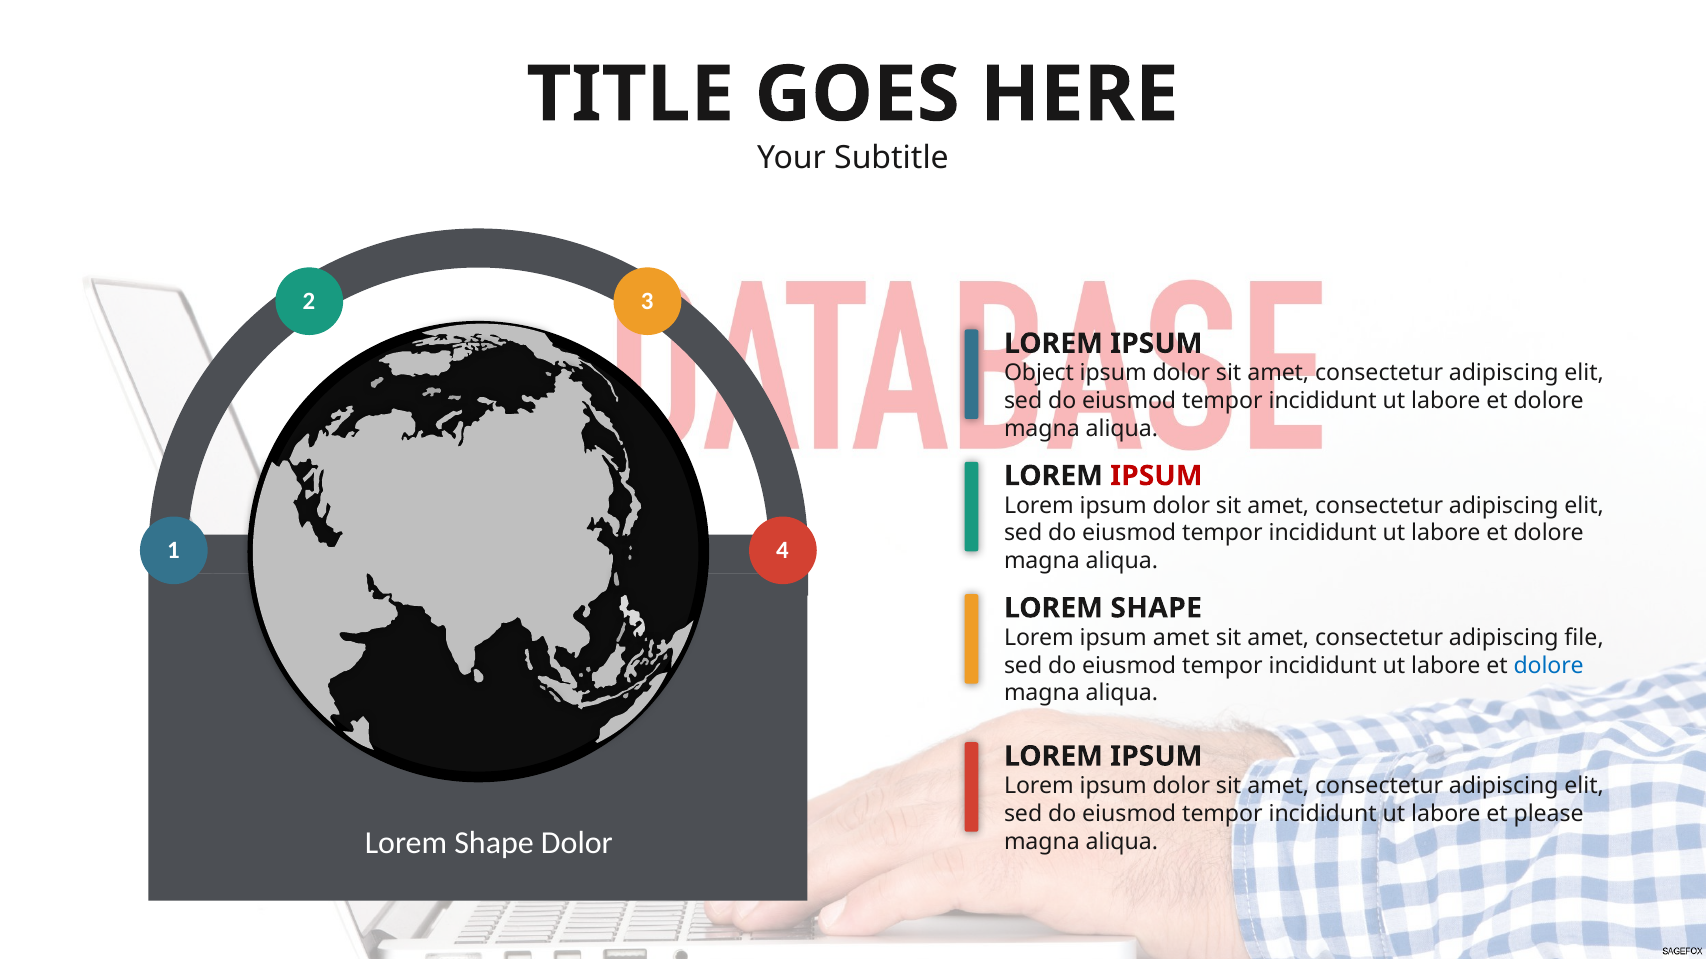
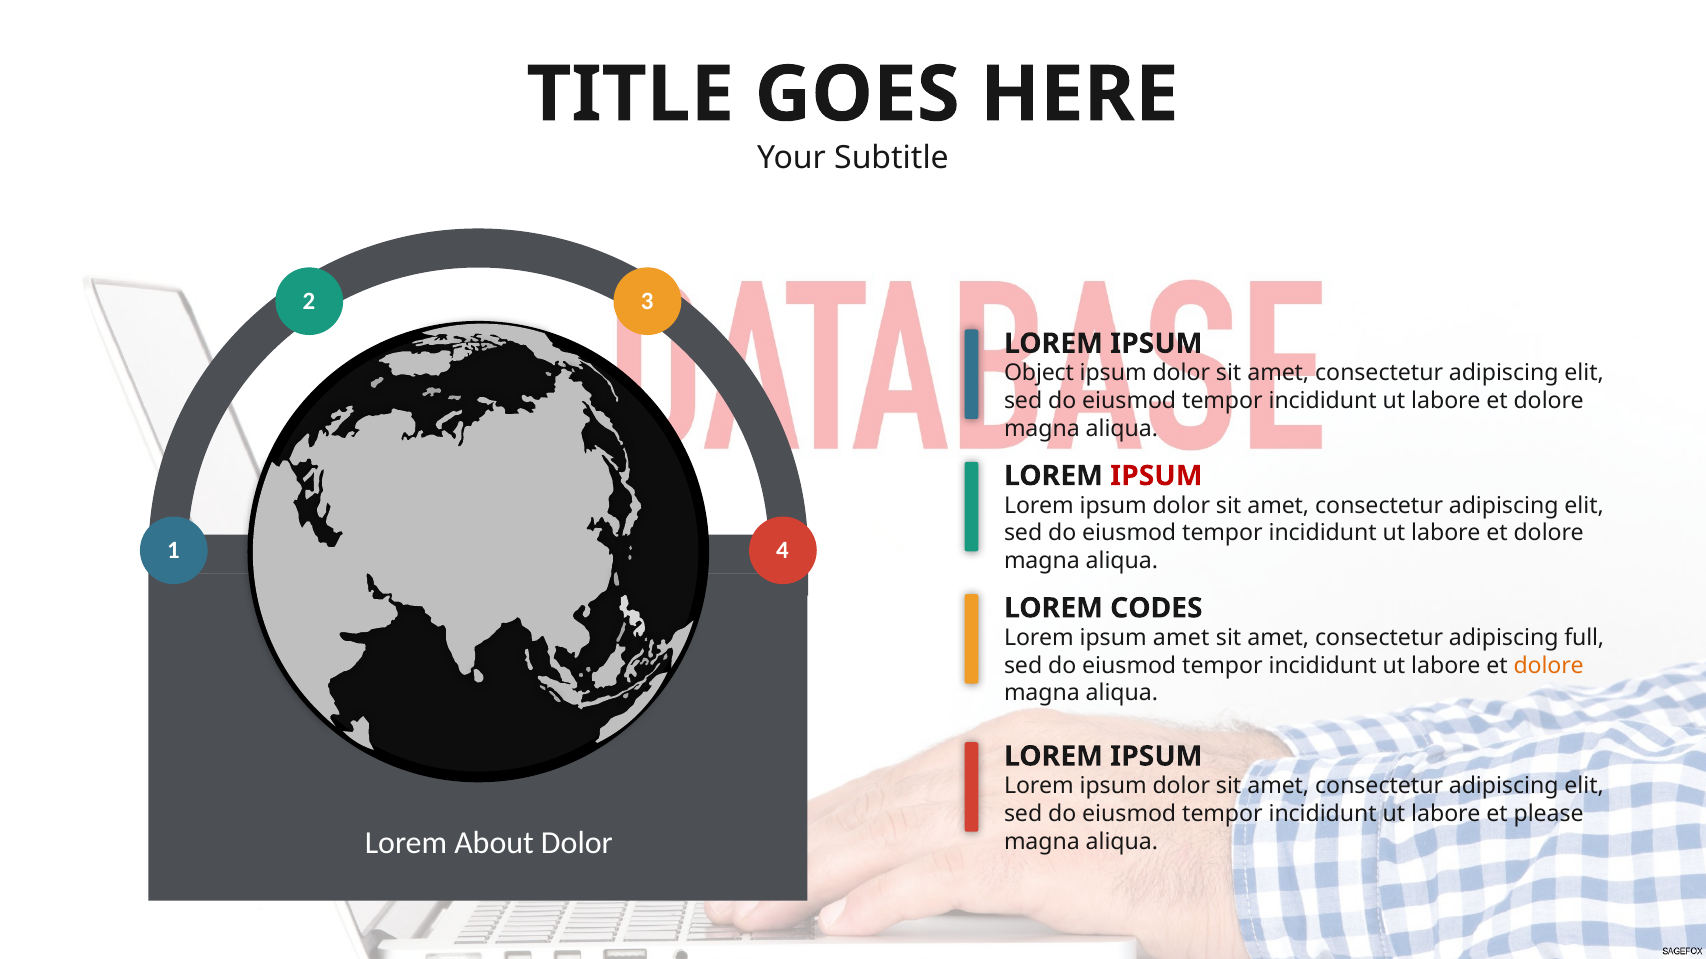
SHAPE at (1156, 609): SHAPE -> CODES
file: file -> full
dolore at (1549, 666) colour: blue -> orange
Shape at (494, 843): Shape -> About
